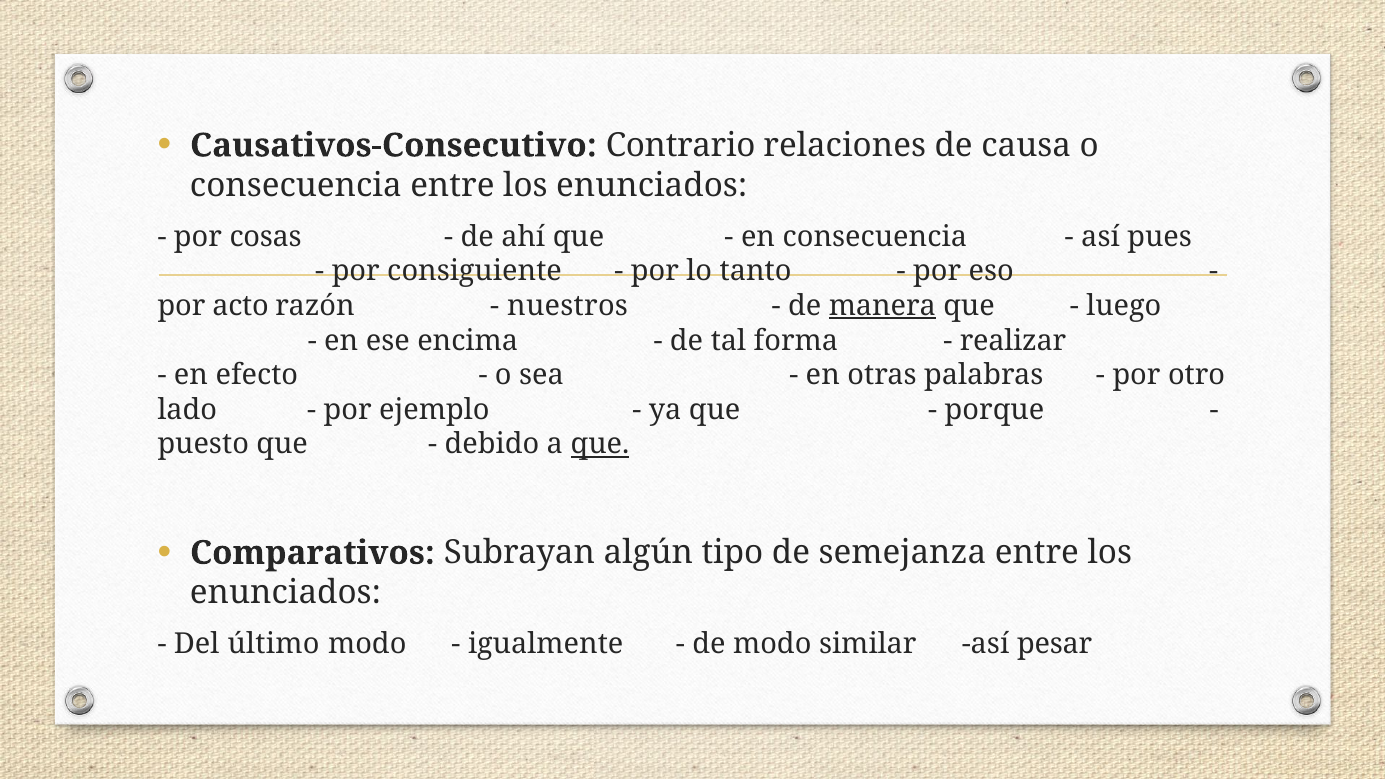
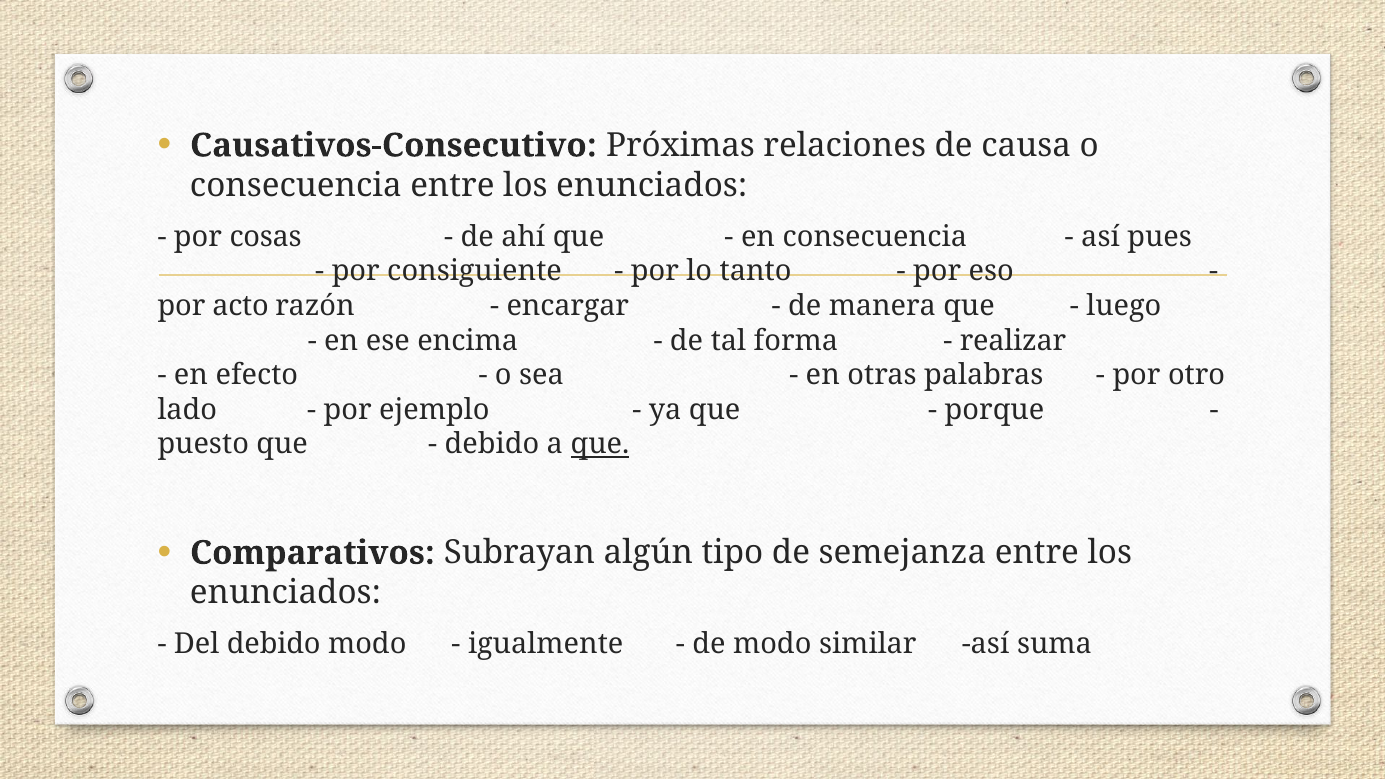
Contrario: Contrario -> Próximas
nuestros: nuestros -> encargar
manera underline: present -> none
Del último: último -> debido
pesar: pesar -> suma
